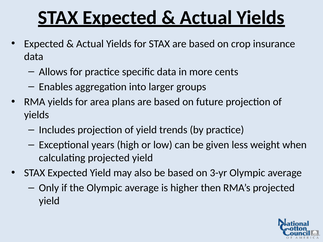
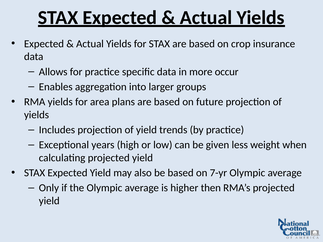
cents: cents -> occur
3-yr: 3-yr -> 7-yr
